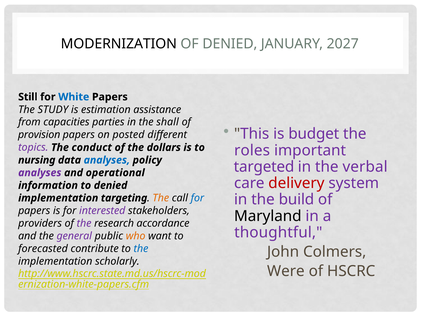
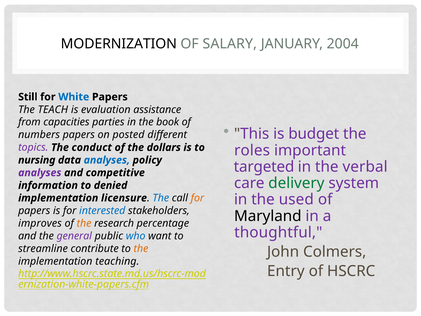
OF DENIED: DENIED -> SALARY
2027: 2027 -> 2004
STUDY: STUDY -> TEACH
estimation: estimation -> evaluation
shall: shall -> book
provision: provision -> numbers
operational: operational -> competitive
delivery colour: red -> green
build: build -> used
targeting: targeting -> licensure
The at (161, 198) colour: orange -> blue
for at (197, 198) colour: blue -> orange
interested colour: purple -> blue
providers: providers -> improves
the at (84, 223) colour: purple -> orange
accordance: accordance -> percentage
who colour: orange -> blue
forecasted: forecasted -> streamline
the at (141, 248) colour: blue -> orange
scholarly: scholarly -> teaching
Were: Were -> Entry
